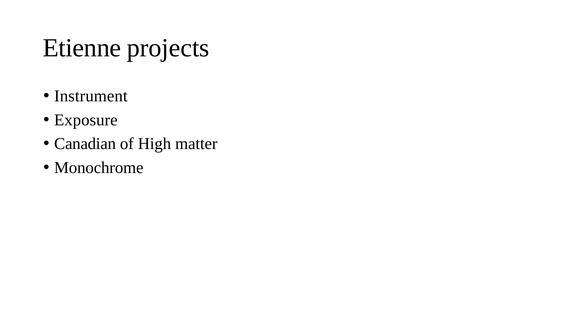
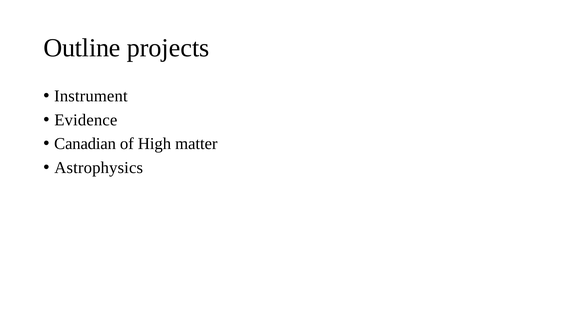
Etienne: Etienne -> Outline
Exposure: Exposure -> Evidence
Monochrome: Monochrome -> Astrophysics
